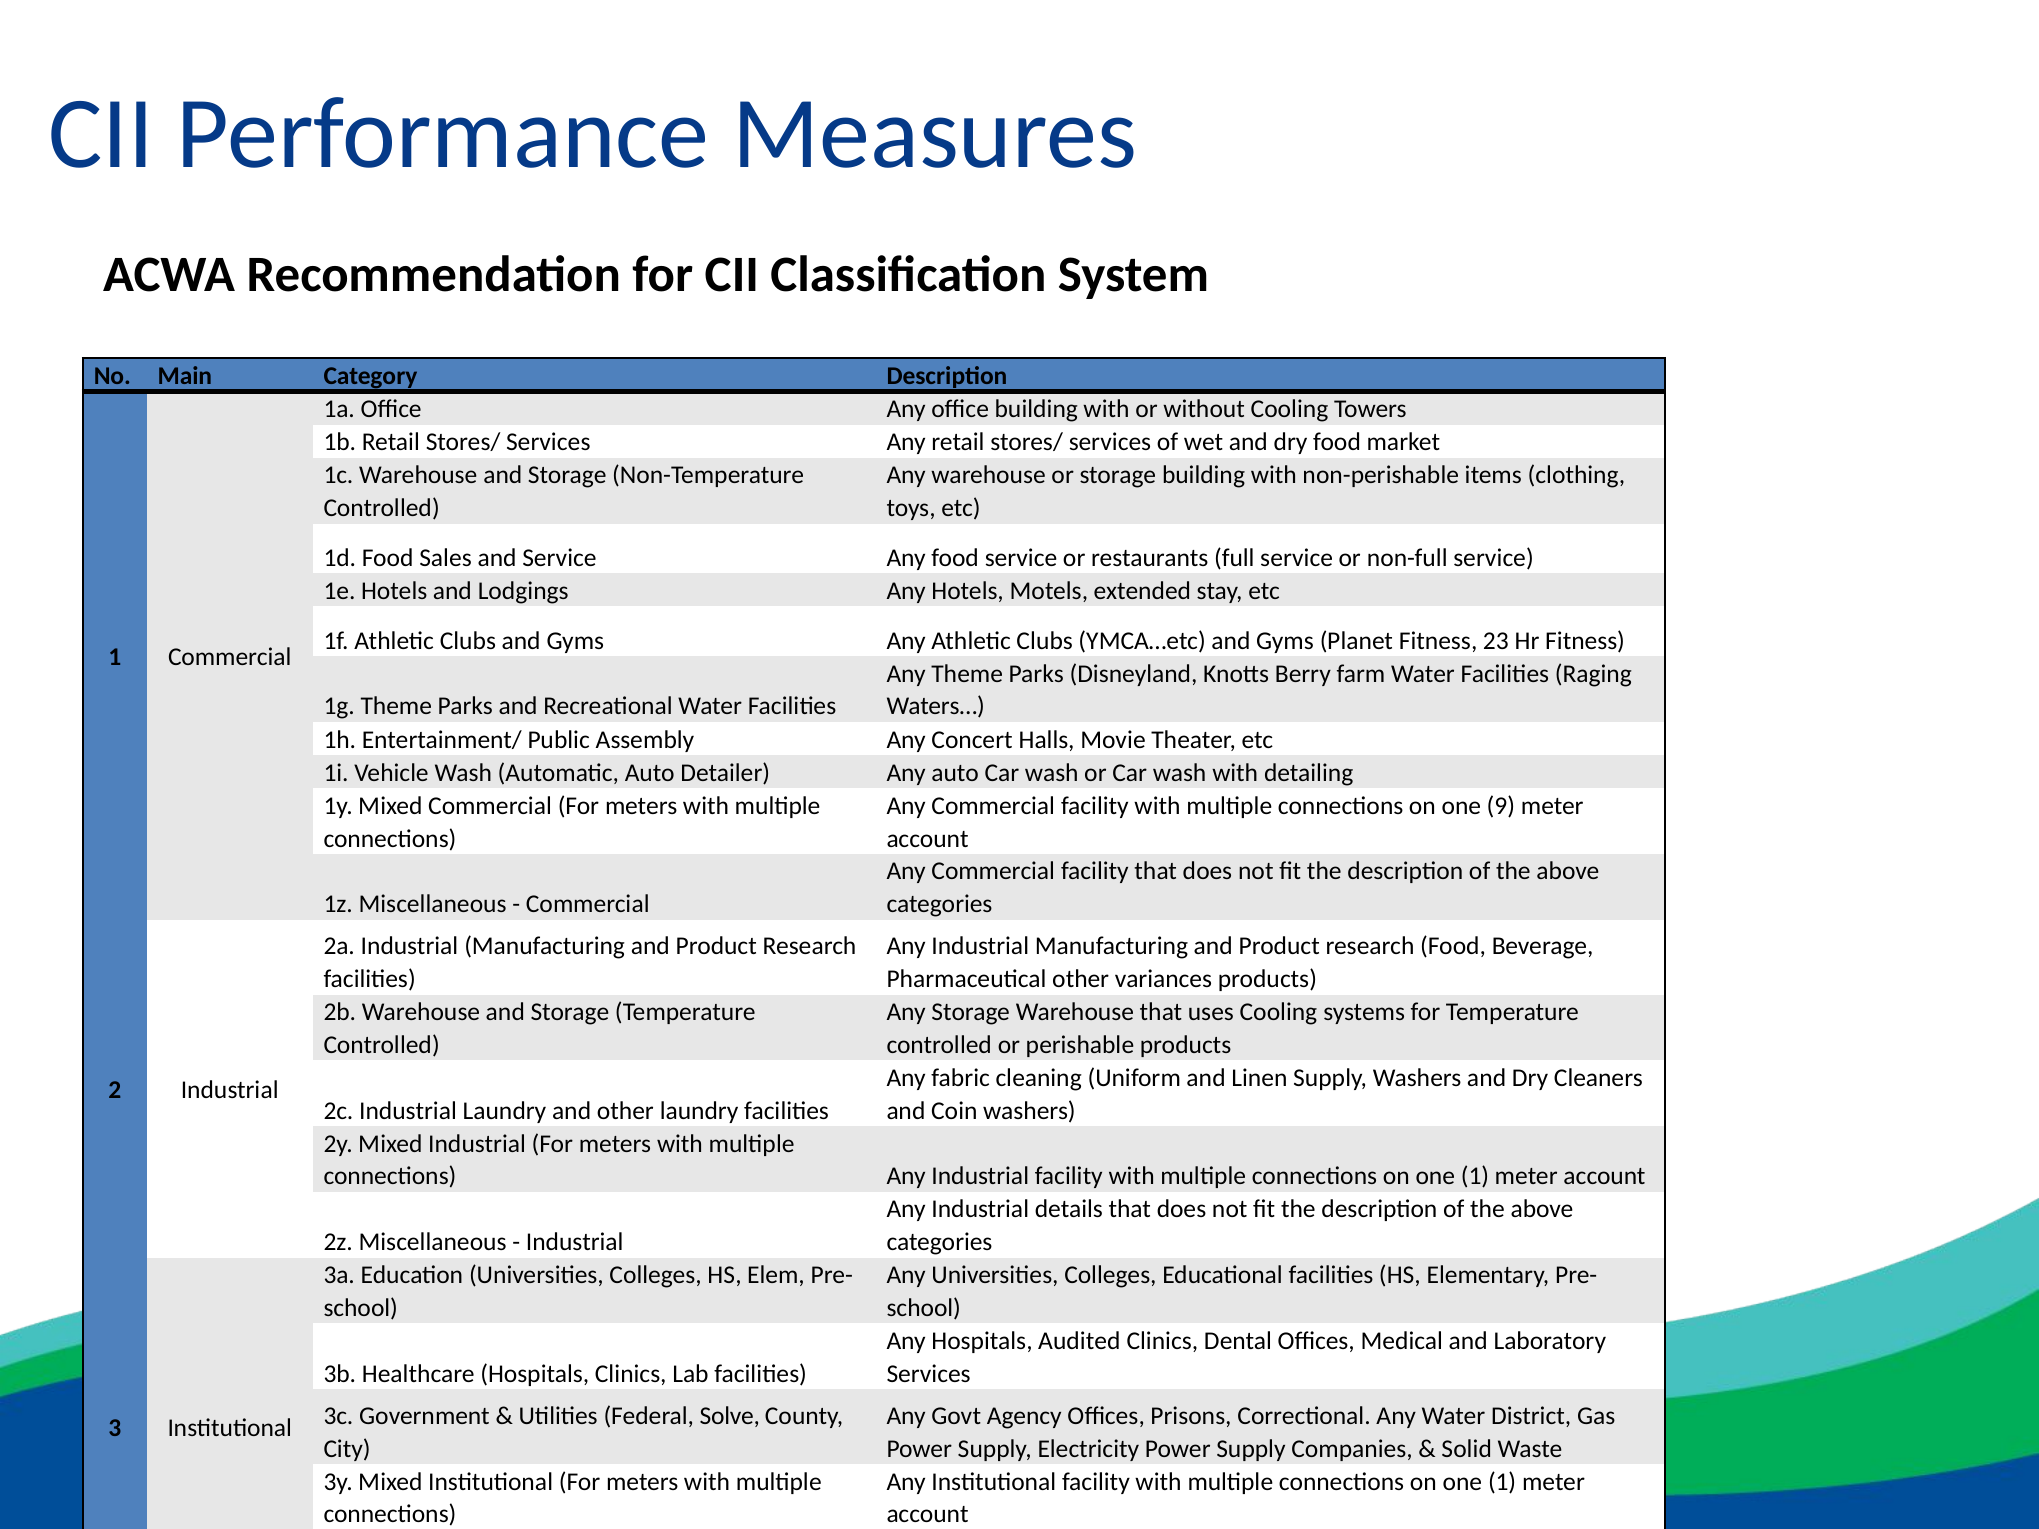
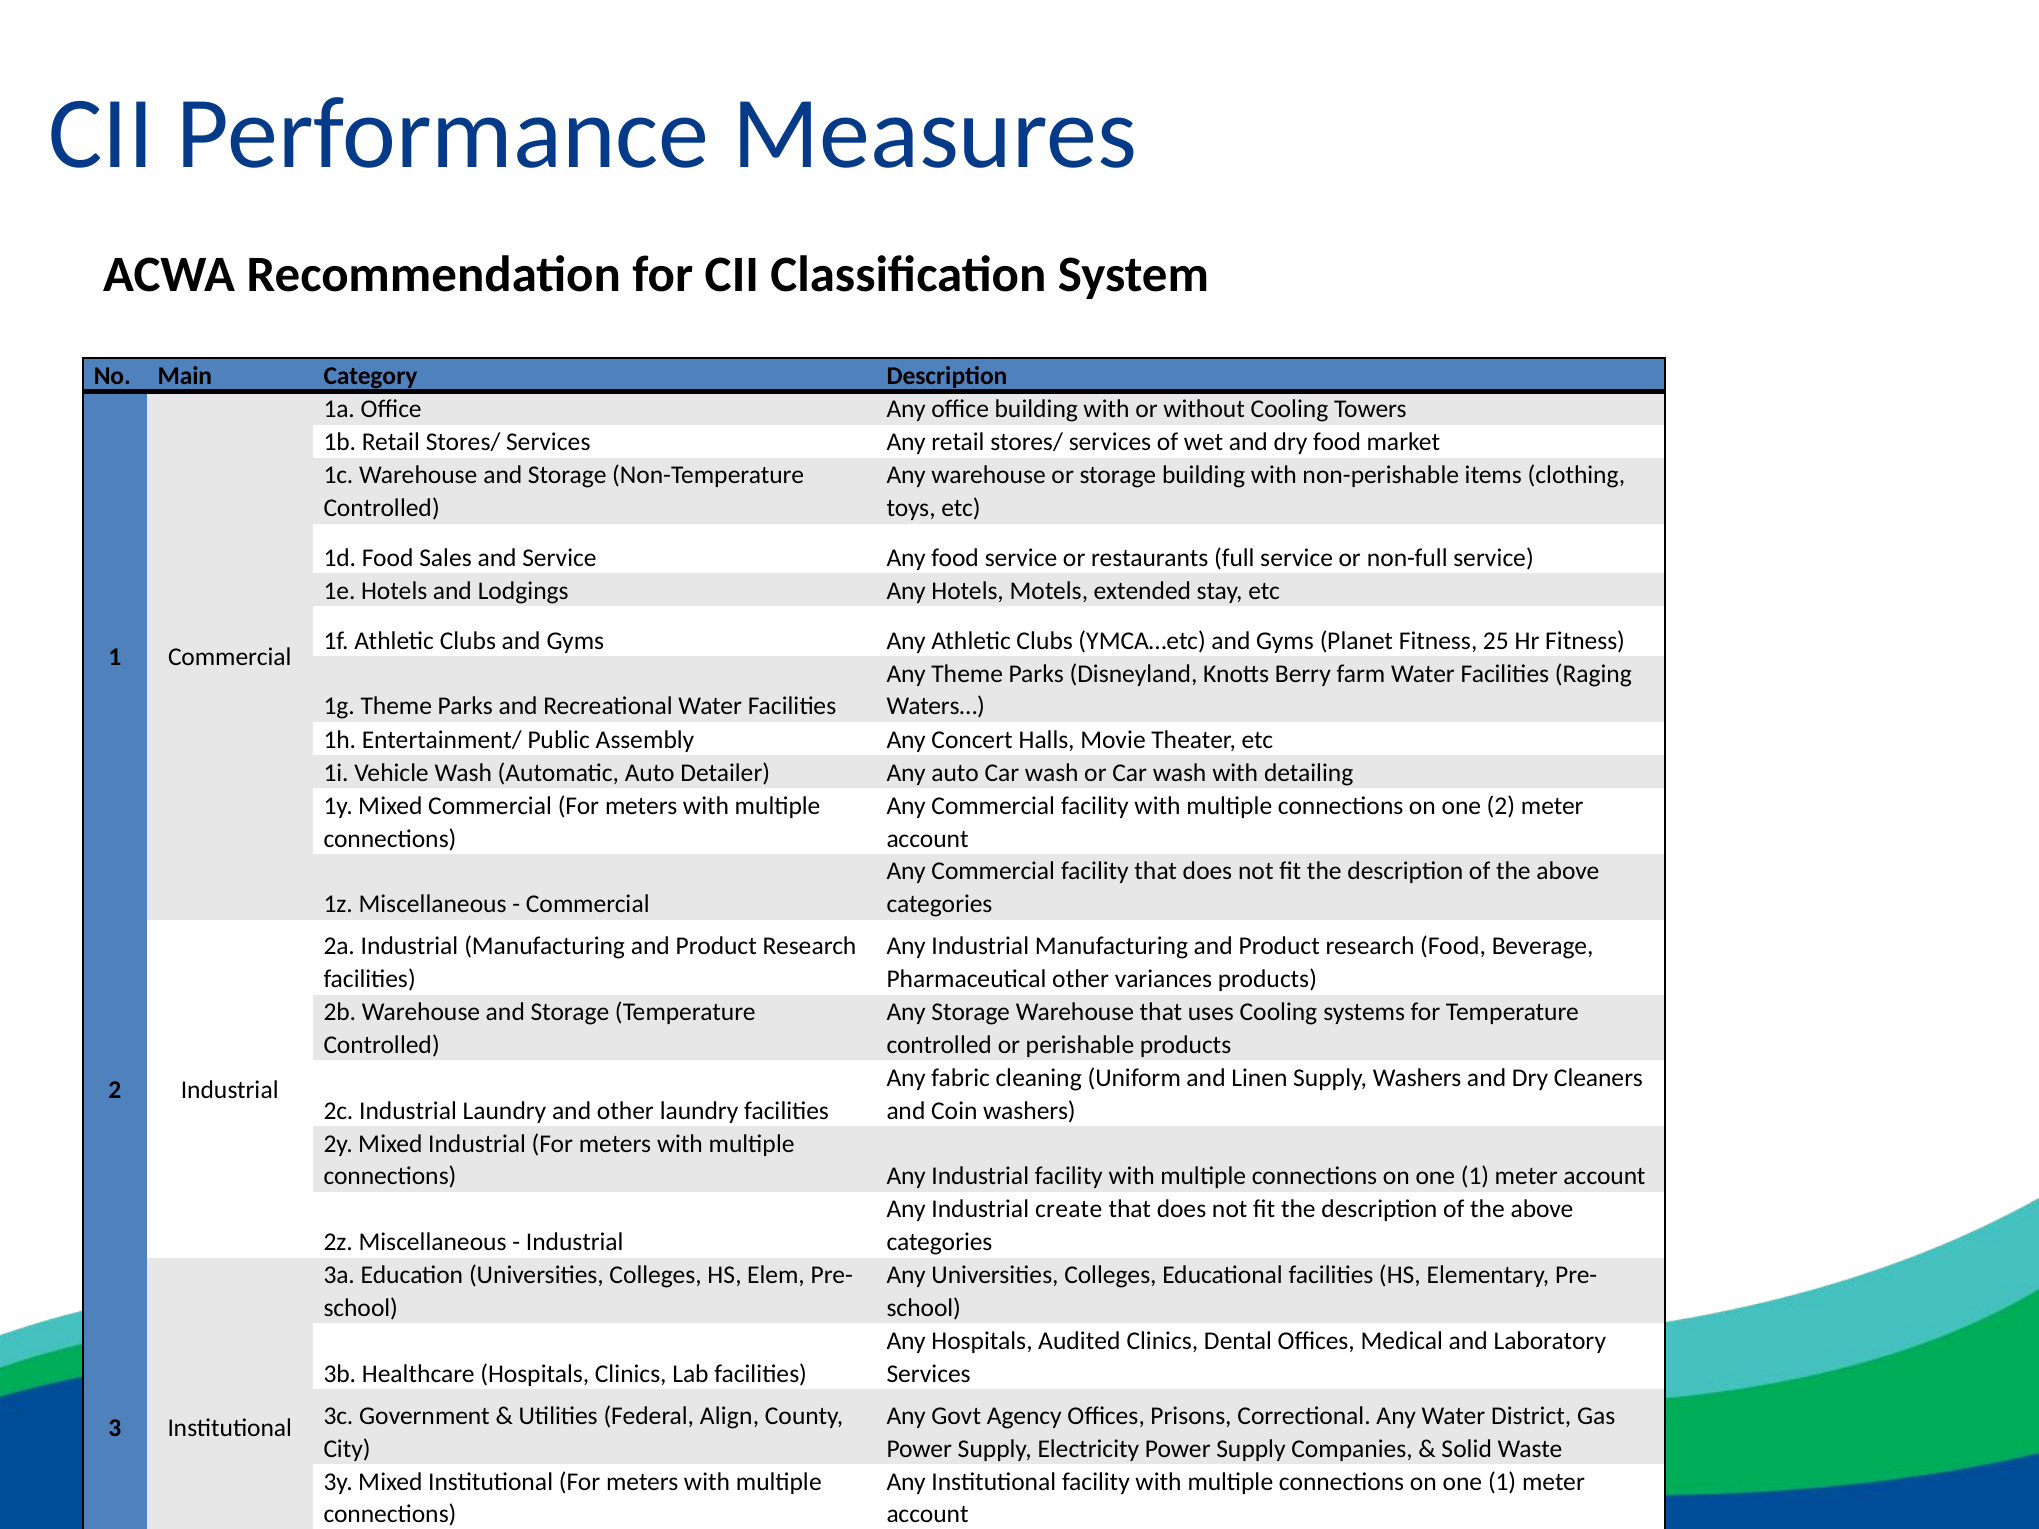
23: 23 -> 25
one 9: 9 -> 2
details: details -> create
Solve: Solve -> Align
